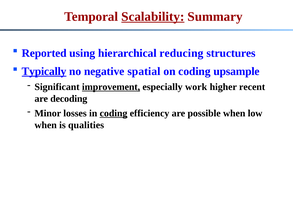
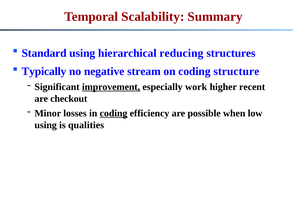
Scalability underline: present -> none
Reported: Reported -> Standard
Typically underline: present -> none
spatial: spatial -> stream
upsample: upsample -> structure
decoding: decoding -> checkout
when at (46, 125): when -> using
